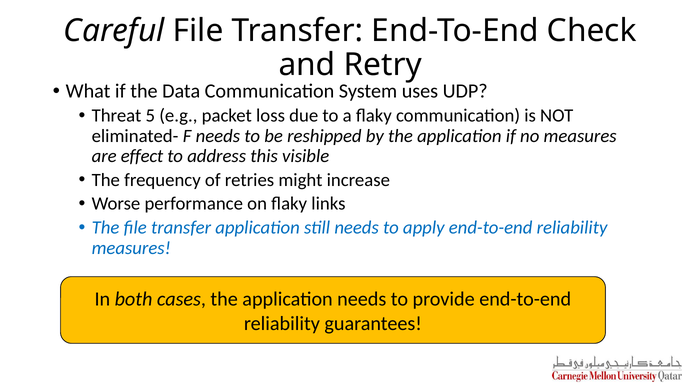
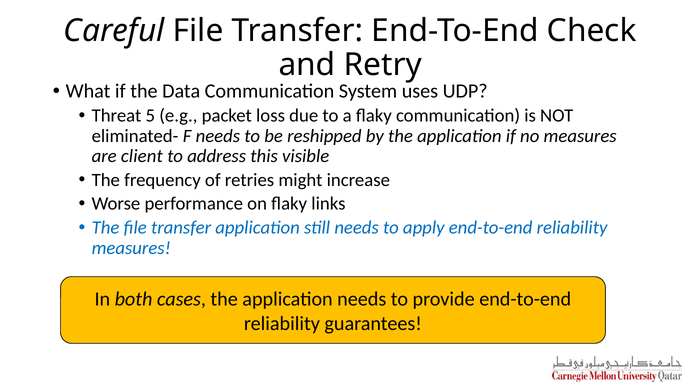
effect: effect -> client
